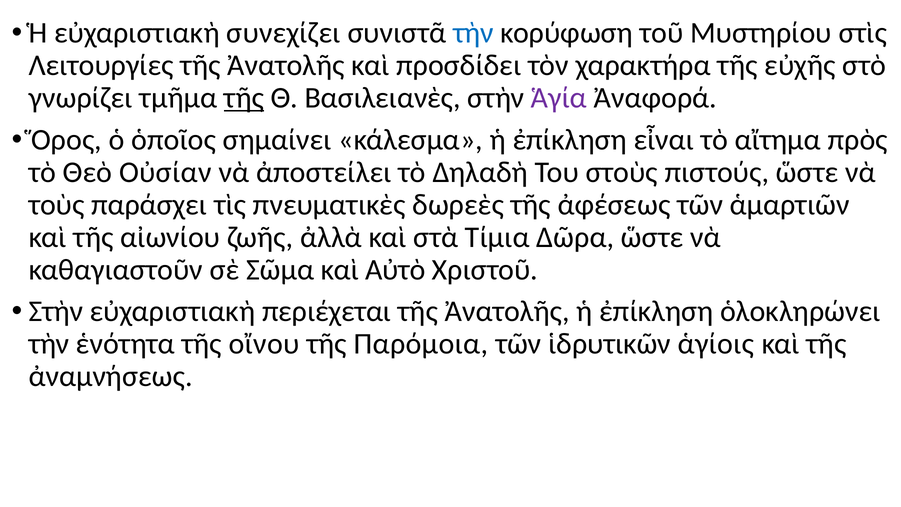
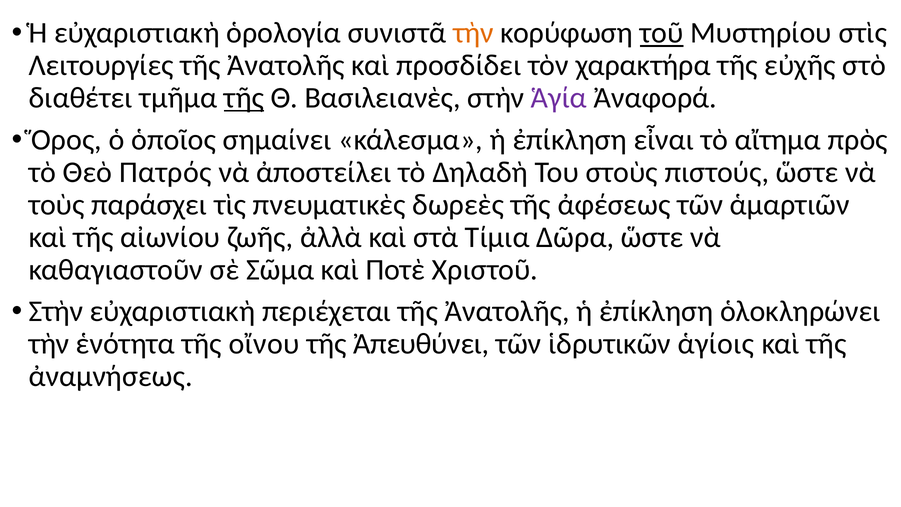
συνεχίζει: συνεχίζει -> ὁρολογία
τὴν at (473, 33) colour: blue -> orange
τοῦ underline: none -> present
γνωρίζει: γνωρίζει -> διαθέτει
Οὐσίαν: Οὐσίαν -> Πατρός
Αὐτὸ: Αὐτὸ -> Ποτὲ
Παρόμοια: Παρόμοια -> Ἀπευθύνει
